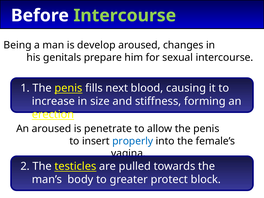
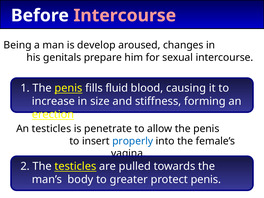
Intercourse at (125, 16) colour: light green -> pink
next: next -> fluid
An aroused: aroused -> testicles
protect block: block -> penis
